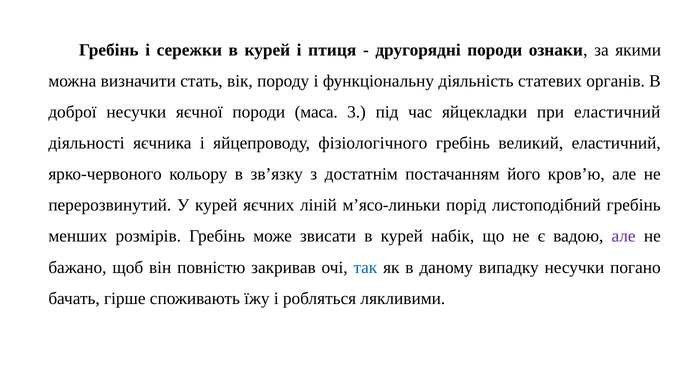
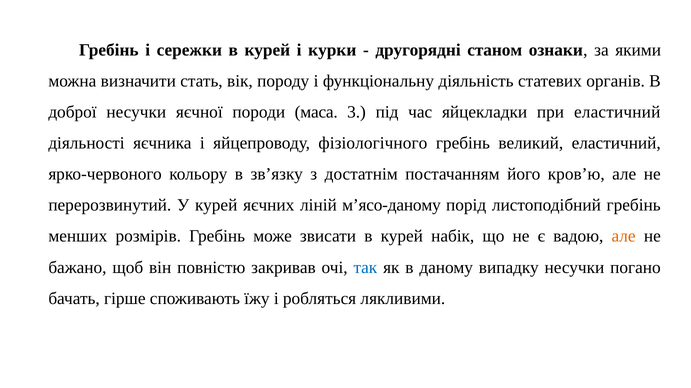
птиця: птиця -> курки
другорядні породи: породи -> станом
м’ясо-линьки: м’ясо-линьки -> м’ясо-даному
але at (624, 237) colour: purple -> orange
